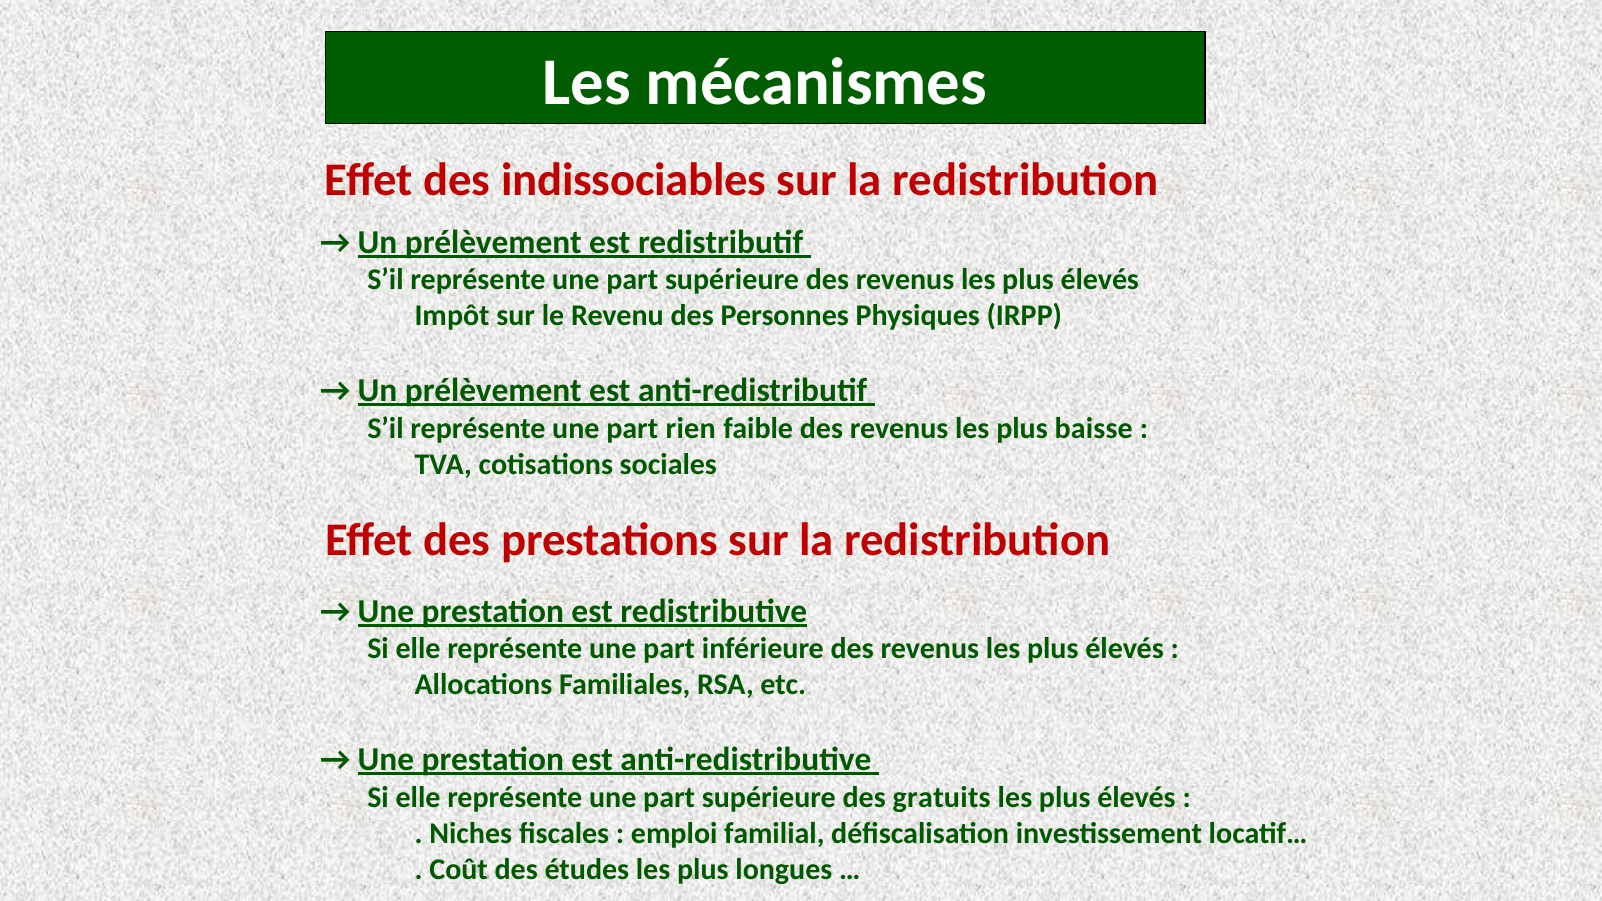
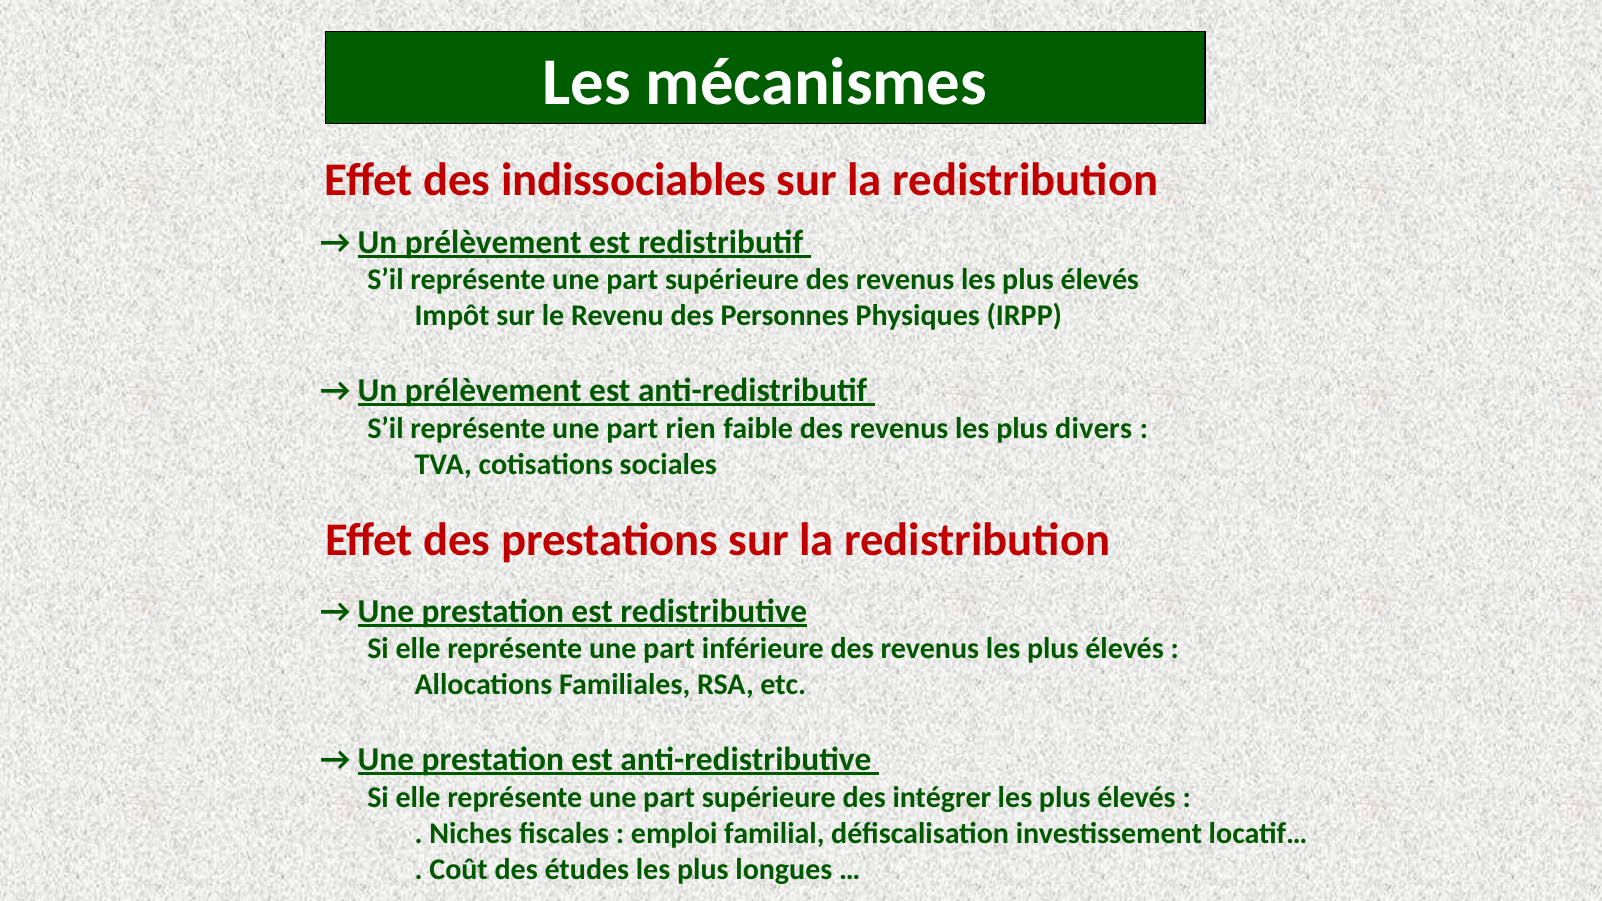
baisse: baisse -> divers
gratuits: gratuits -> intégrer
